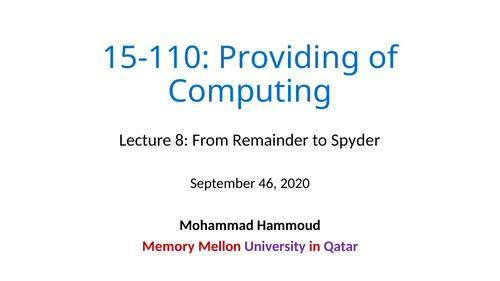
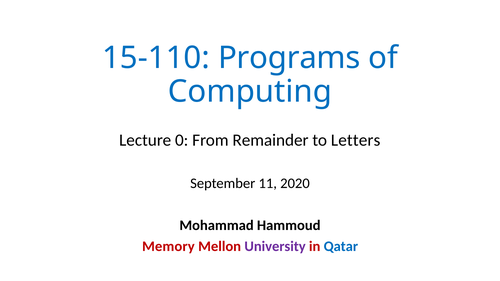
Providing: Providing -> Programs
8: 8 -> 0
Spyder: Spyder -> Letters
46: 46 -> 11
Qatar colour: purple -> blue
